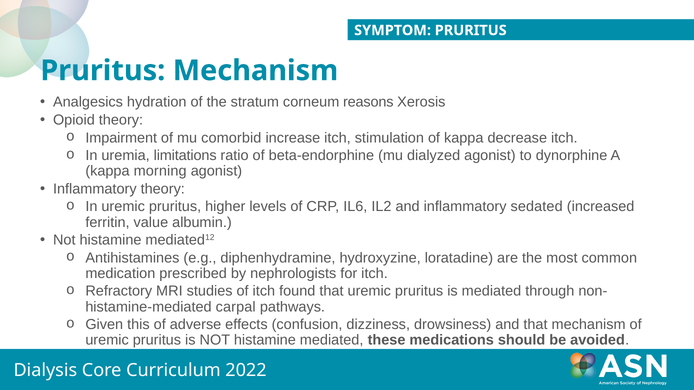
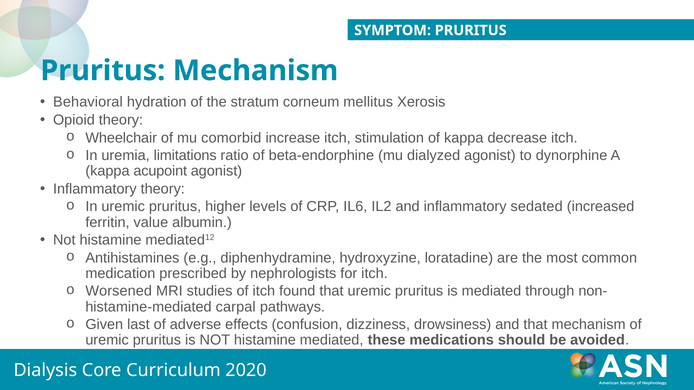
Analgesics: Analgesics -> Behavioral
reasons: reasons -> mellitus
Impairment: Impairment -> Wheelchair
morning: morning -> acupoint
Refractory: Refractory -> Worsened
this: this -> last
2022: 2022 -> 2020
